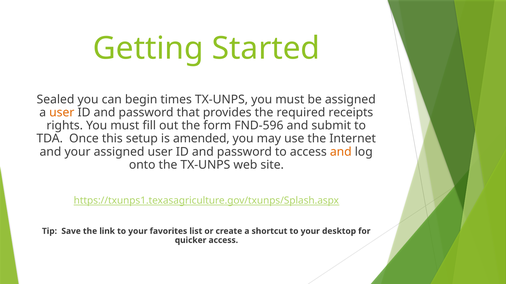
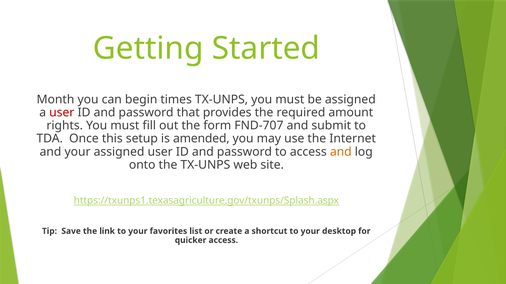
Sealed: Sealed -> Month
user at (62, 113) colour: orange -> red
receipts: receipts -> amount
FND-596: FND-596 -> FND-707
